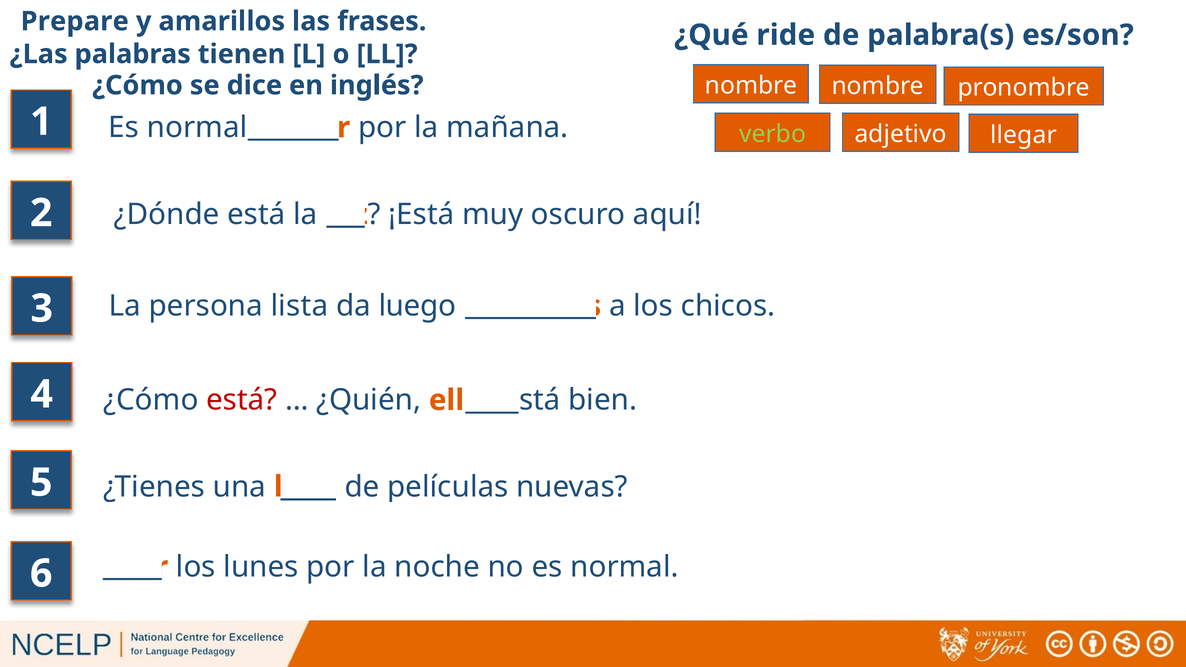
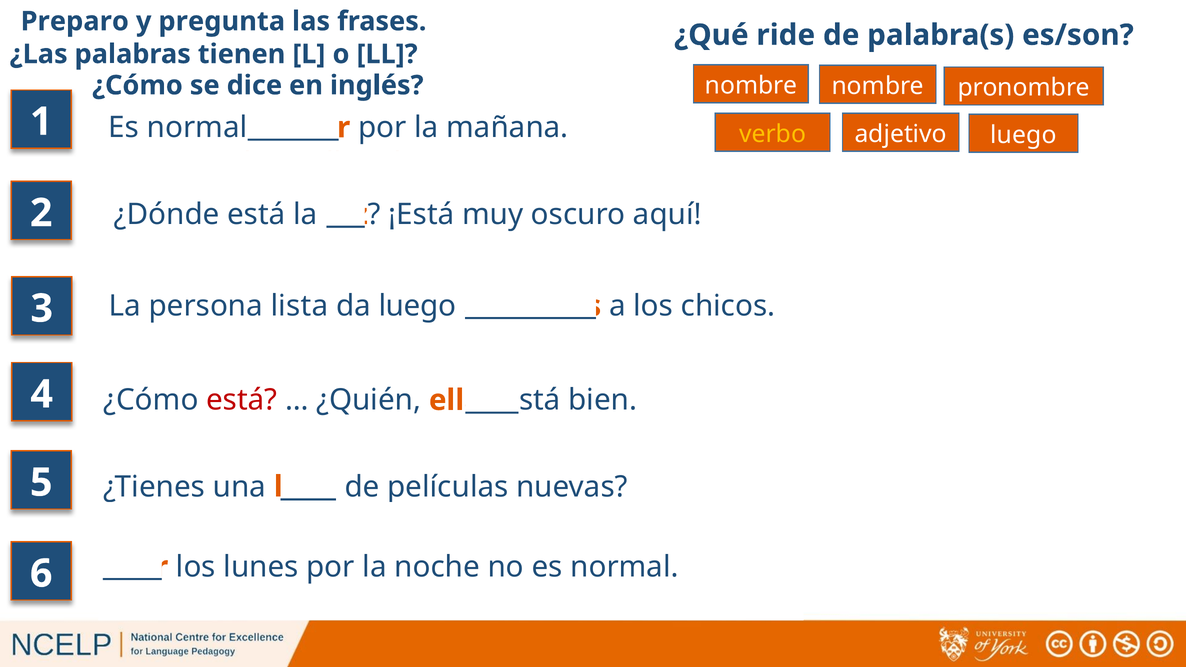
Prepare: Prepare -> Preparo
y amarillos: amarillos -> pregunta
verbo colour: light green -> yellow
llegar at (1023, 135): llegar -> luego
